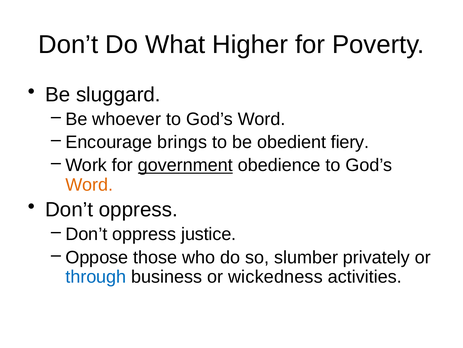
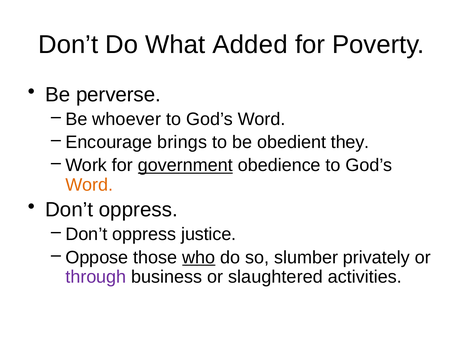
Higher: Higher -> Added
sluggard: sluggard -> perverse
fiery: fiery -> they
who underline: none -> present
through colour: blue -> purple
wickedness: wickedness -> slaughtered
